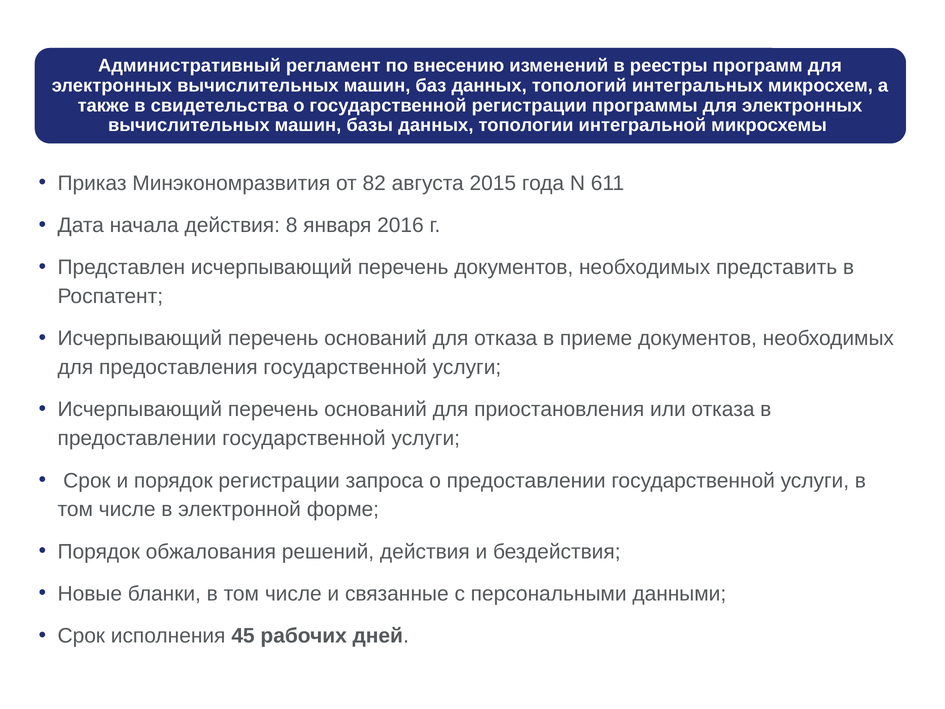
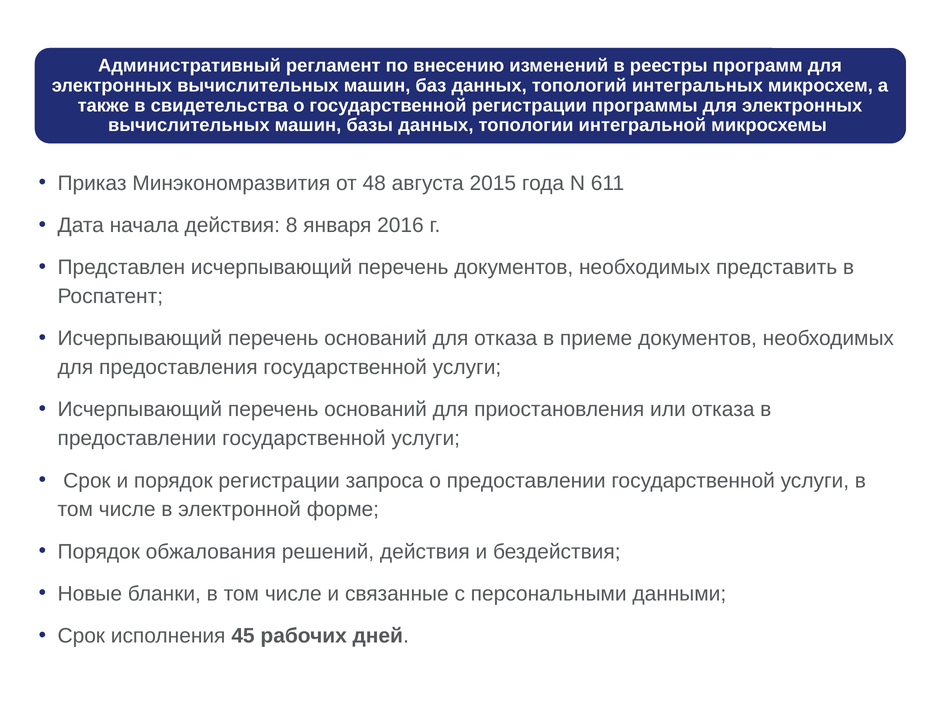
82: 82 -> 48
